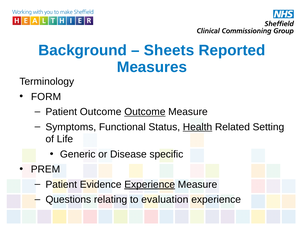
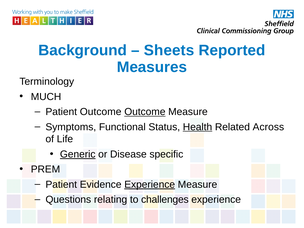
FORM: FORM -> MUCH
Setting: Setting -> Across
Generic underline: none -> present
evaluation: evaluation -> challenges
